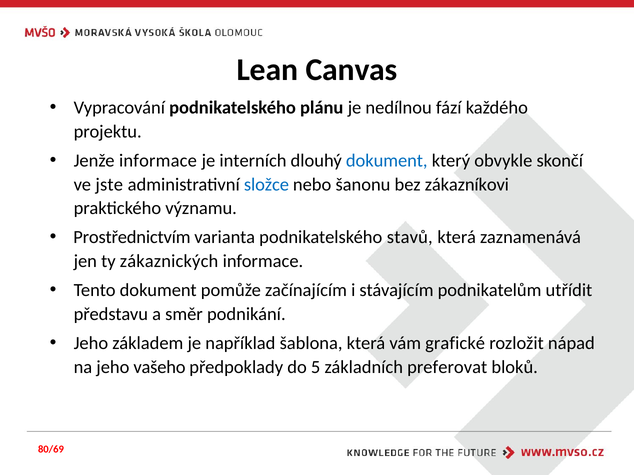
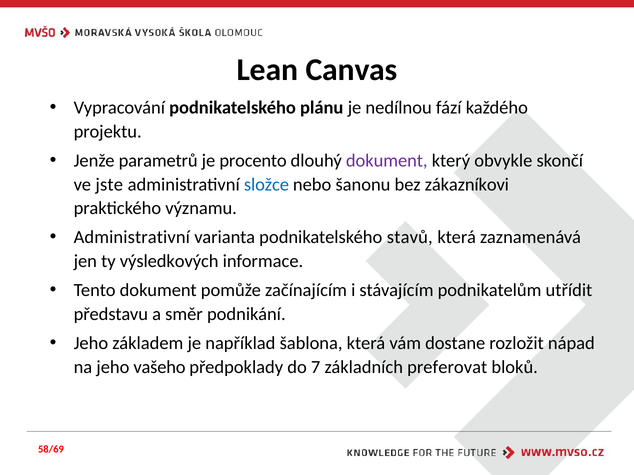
Jenže informace: informace -> parametrů
interních: interních -> procento
dokument at (387, 161) colour: blue -> purple
Prostřednictvím at (132, 238): Prostřednictvím -> Administrativní
zákaznických: zákaznických -> výsledkových
grafické: grafické -> dostane
5: 5 -> 7
80/69: 80/69 -> 58/69
